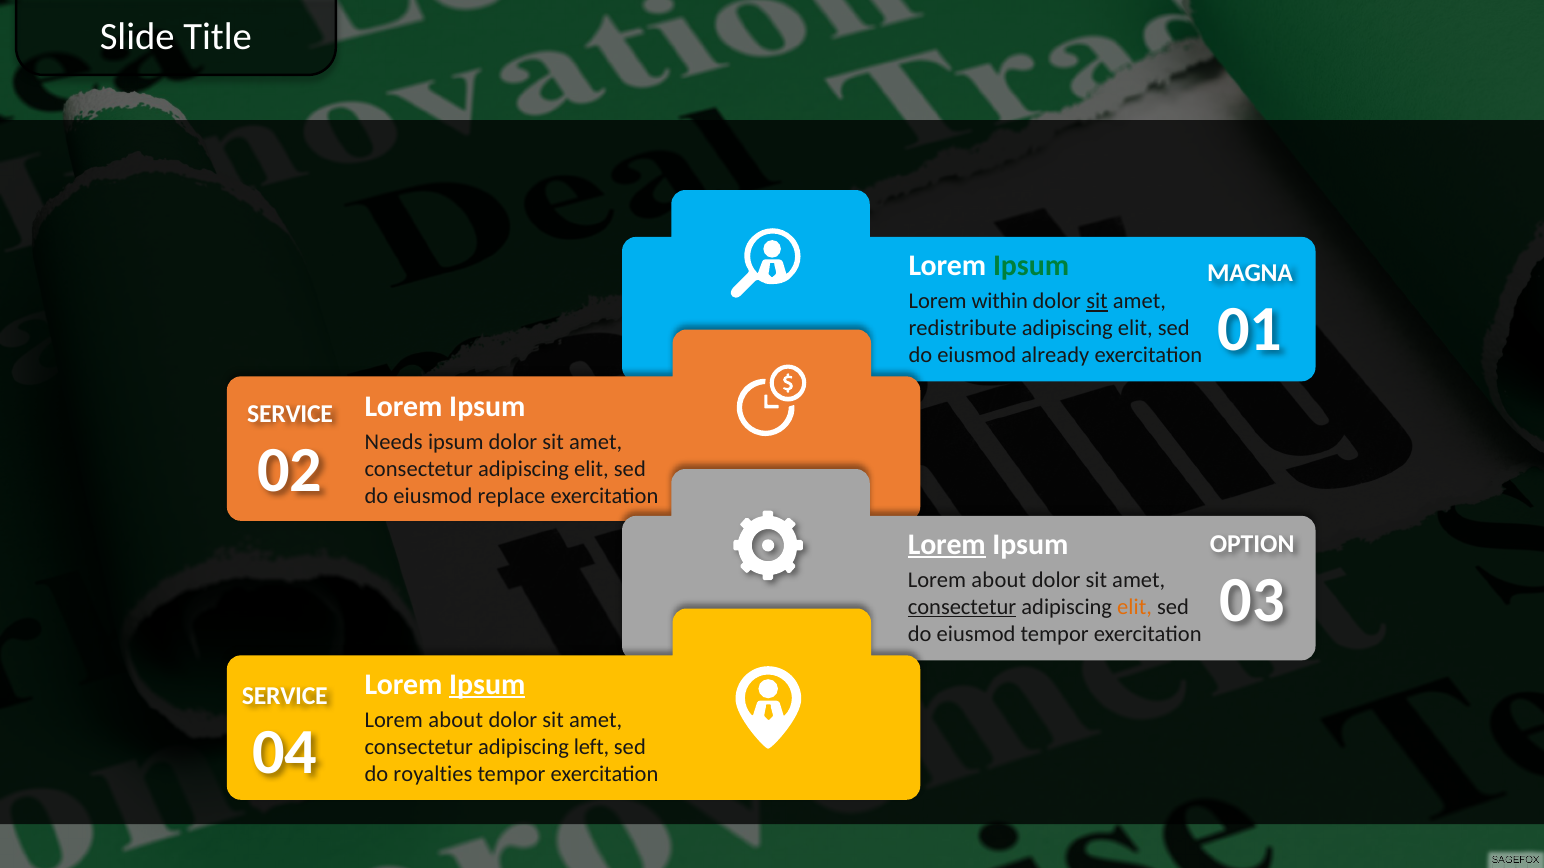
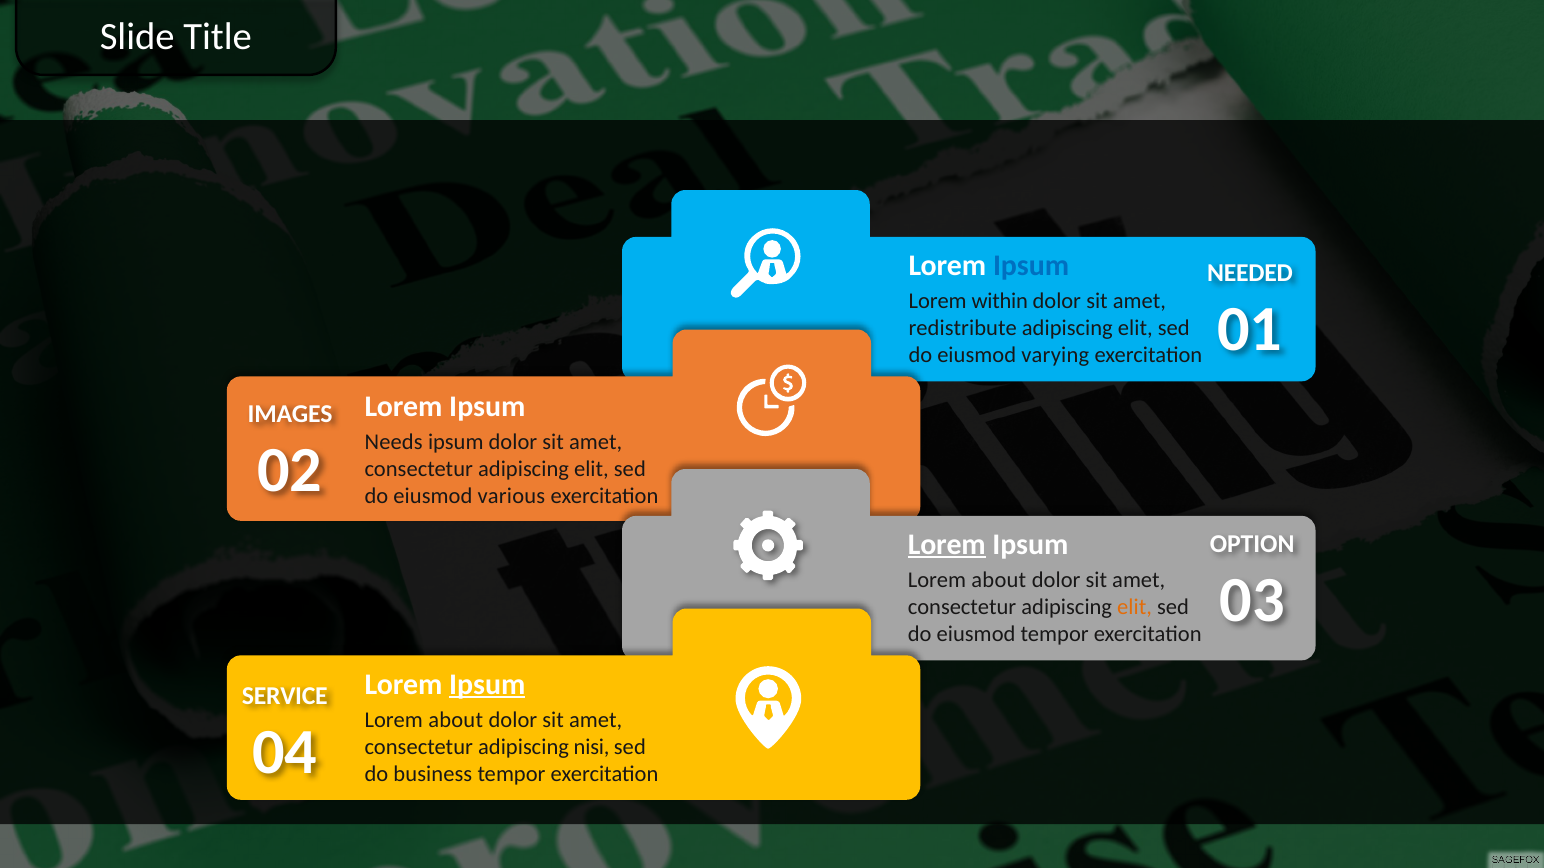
Ipsum at (1031, 266) colour: green -> blue
MAGNA: MAGNA -> NEEDED
sit at (1097, 302) underline: present -> none
already: already -> varying
SERVICE at (290, 414): SERVICE -> IMAGES
replace: replace -> various
consectetur at (962, 607) underline: present -> none
left: left -> nisi
royalties: royalties -> business
